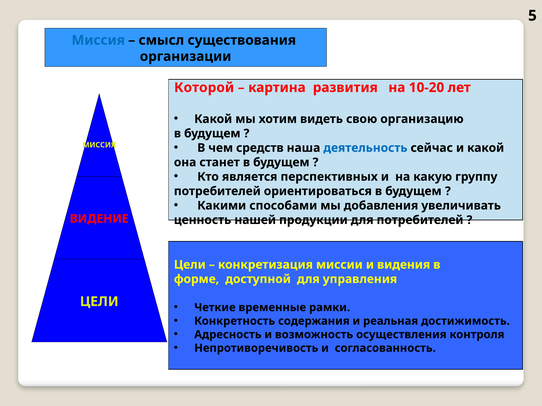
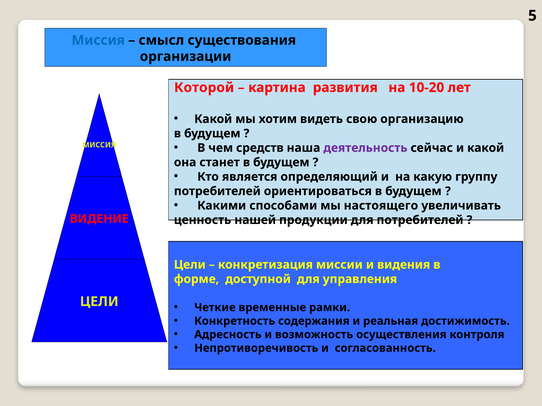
деятельность colour: blue -> purple
перспективных: перспективных -> определяющий
добавления: добавления -> настоящего
